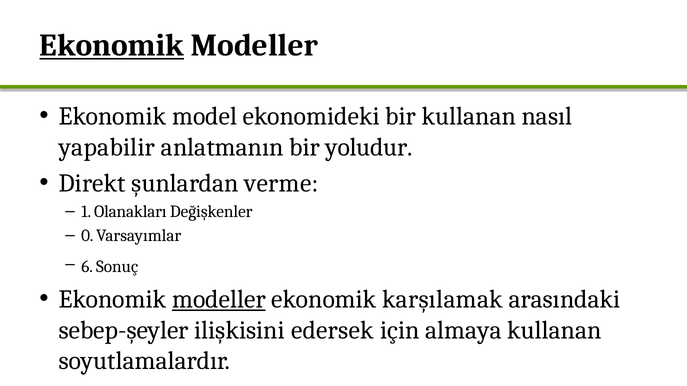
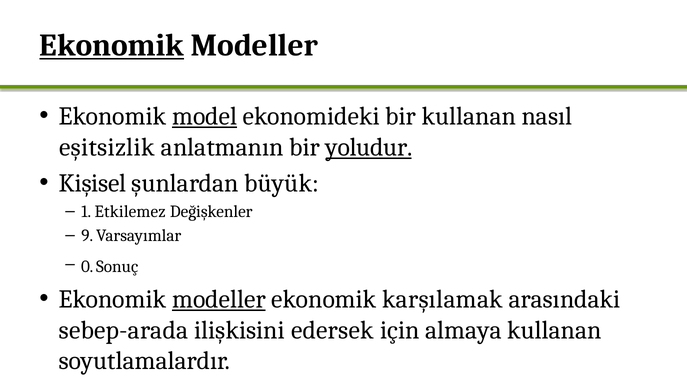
model underline: none -> present
yapabilir: yapabilir -> eşitsizlik
yoludur underline: none -> present
Direkt: Direkt -> Kişisel
verme: verme -> büyük
Olanakları: Olanakları -> Etkilemez
0: 0 -> 9
6: 6 -> 0
sebep-şeyler: sebep-şeyler -> sebep-arada
